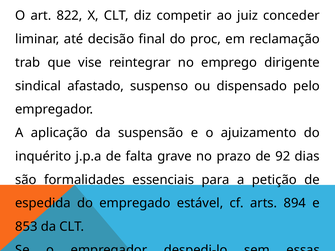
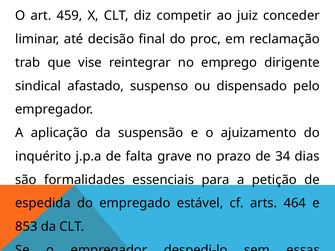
822: 822 -> 459
92: 92 -> 34
894: 894 -> 464
